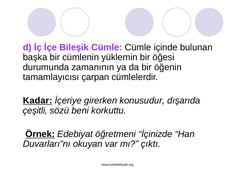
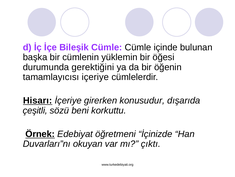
zamanının: zamanının -> gerektiğini
çarpan: çarpan -> içeriye
Kadar: Kadar -> Hisarı
